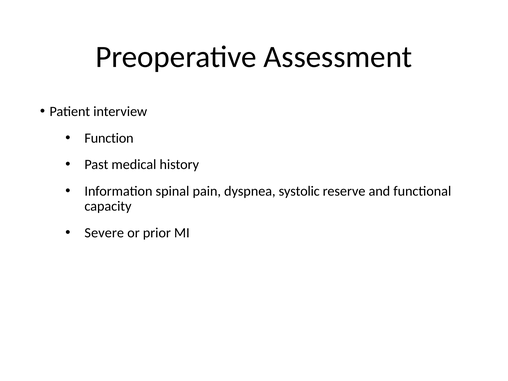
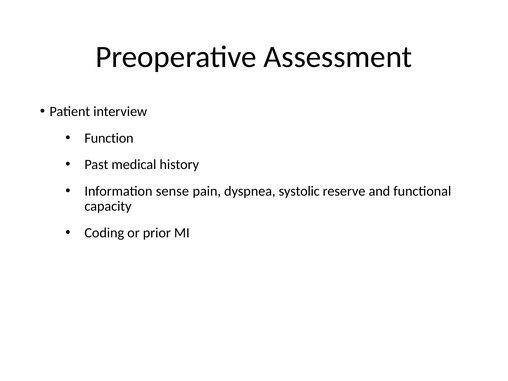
spinal: spinal -> sense
Severe: Severe -> Coding
